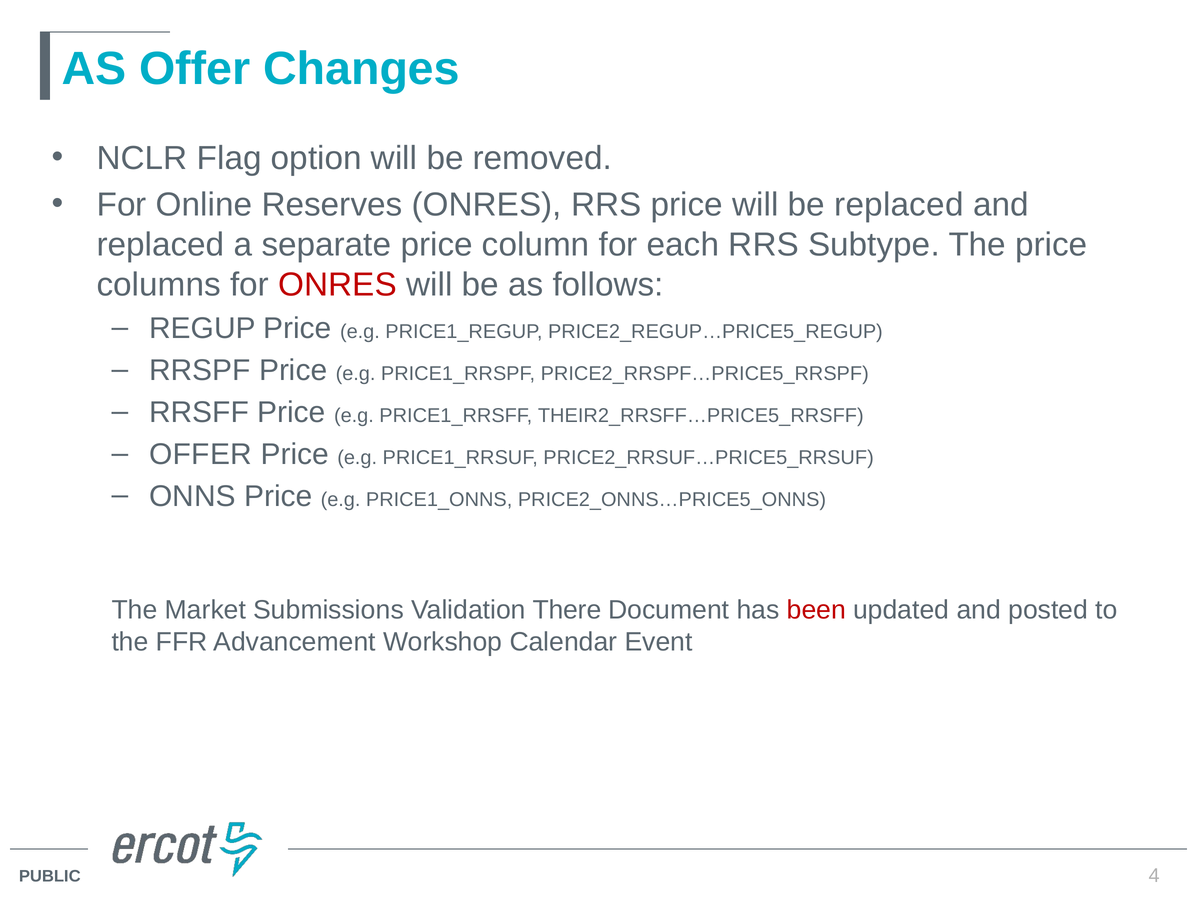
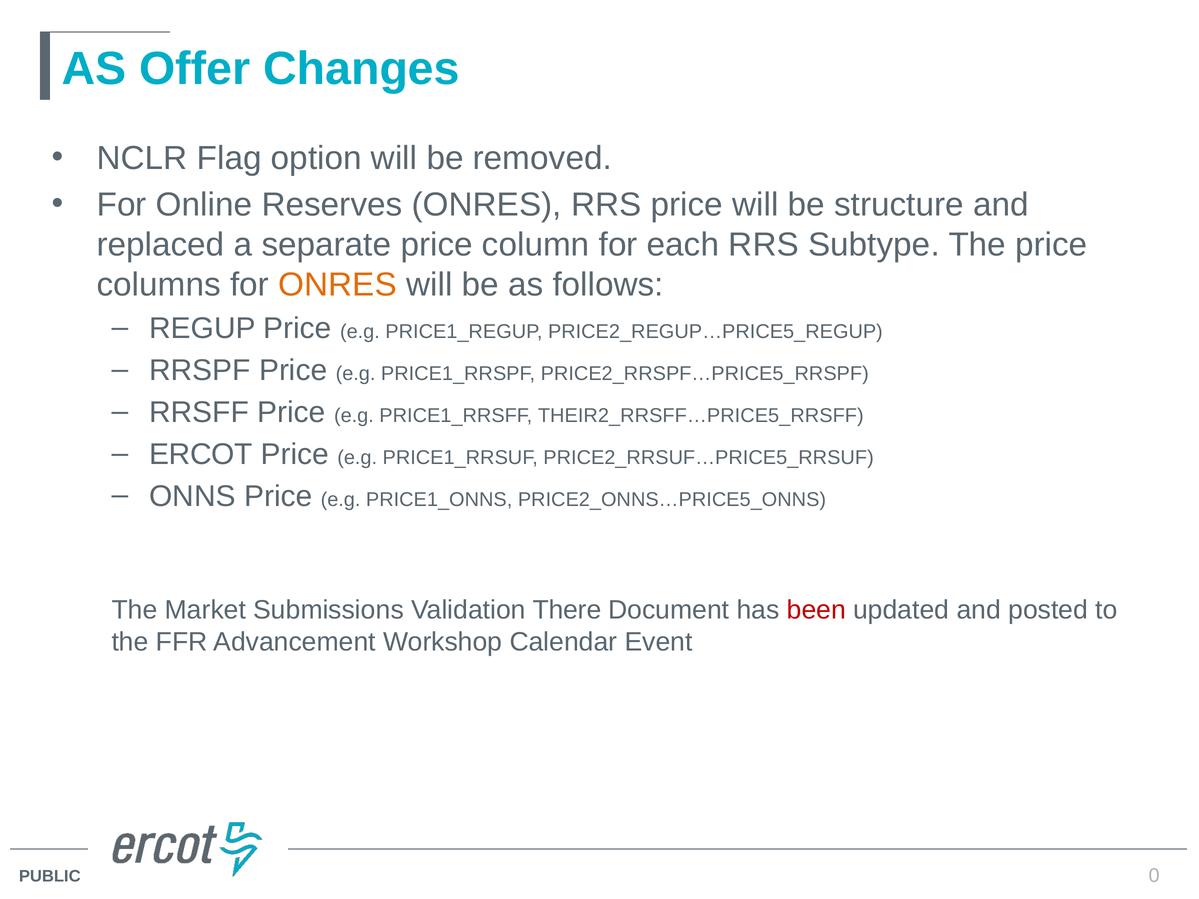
be replaced: replaced -> structure
ONRES at (338, 285) colour: red -> orange
OFFER at (201, 454): OFFER -> ERCOT
4: 4 -> 0
